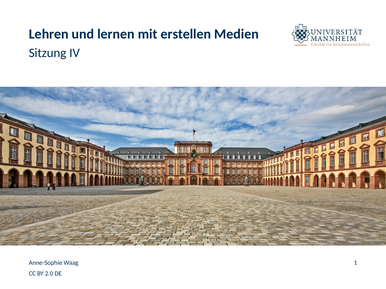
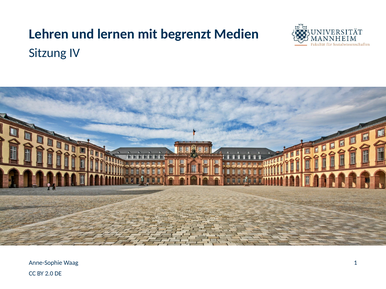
erstellen: erstellen -> begrenzt
